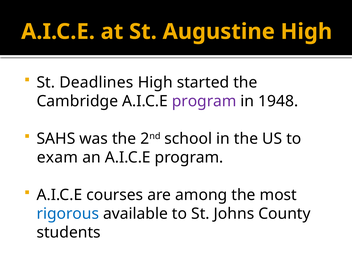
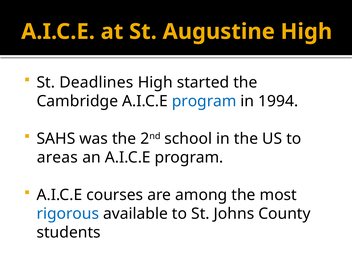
program at (204, 101) colour: purple -> blue
1948: 1948 -> 1994
exam: exam -> areas
